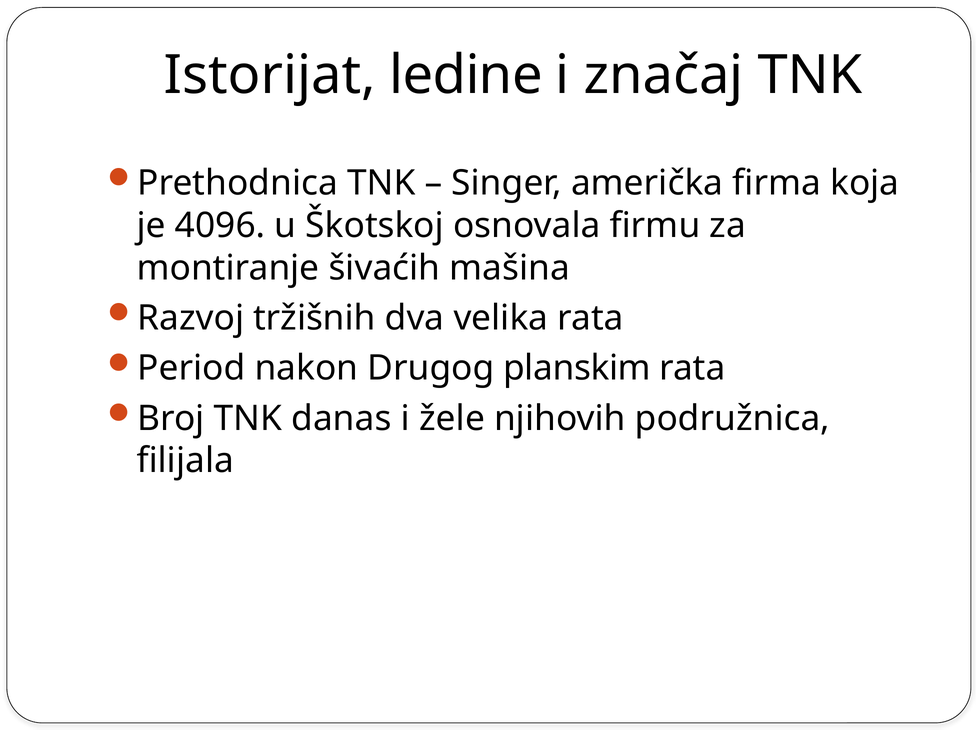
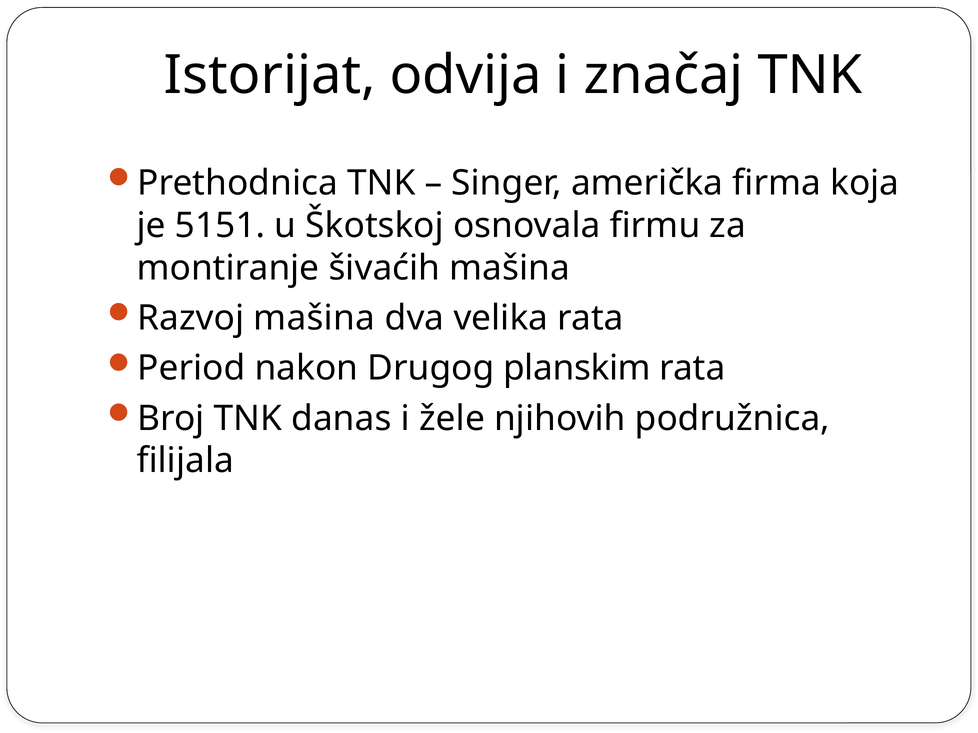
ledine: ledine -> odvija
4096: 4096 -> 5151
Razvoj tržišnih: tržišnih -> mašina
